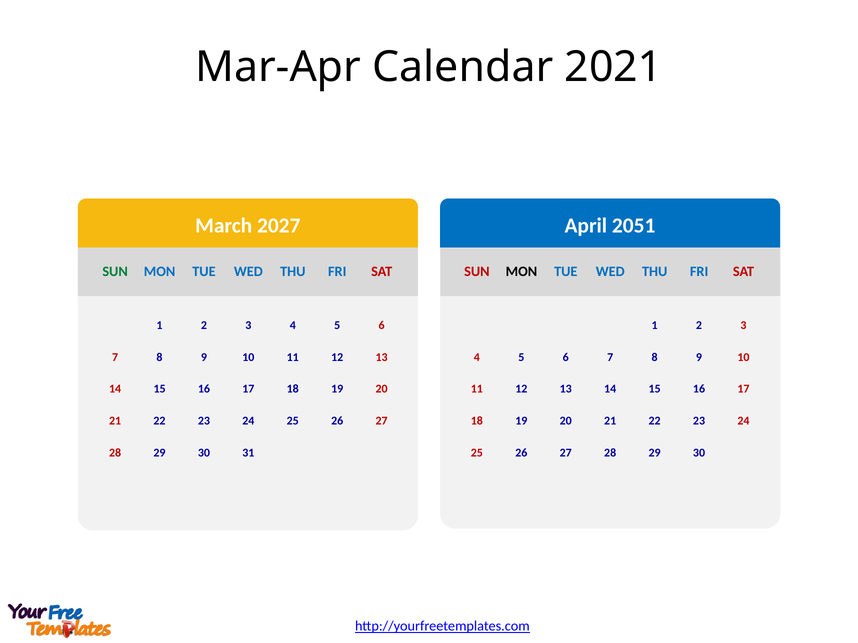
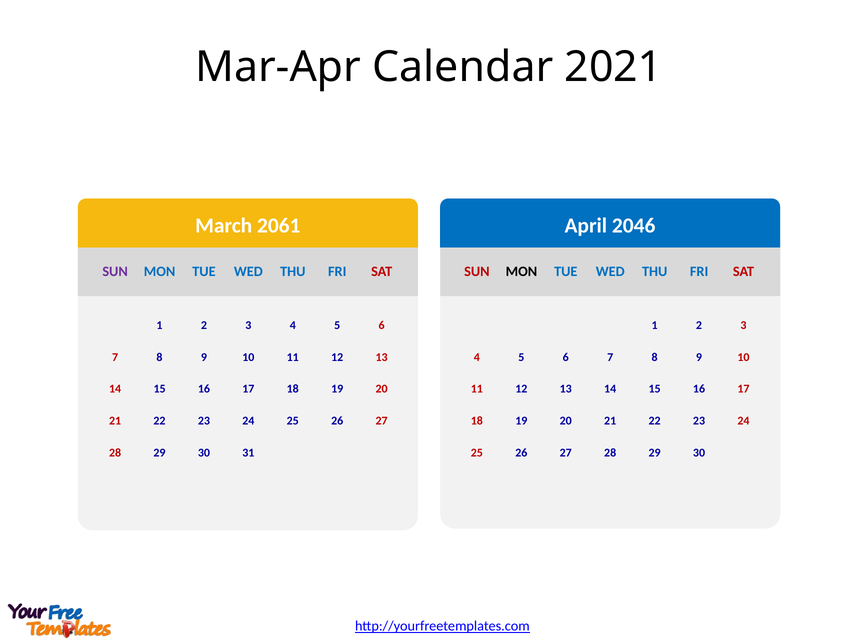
2027: 2027 -> 2061
2051: 2051 -> 2046
SUN at (115, 272) colour: green -> purple
